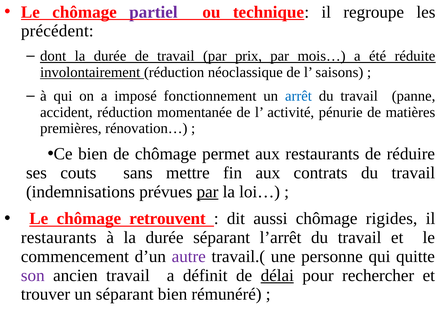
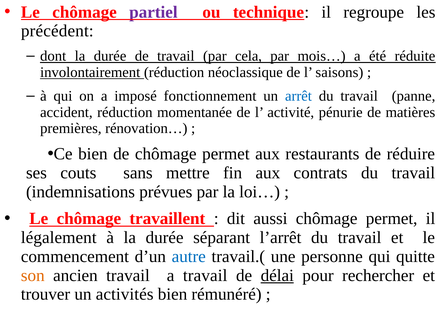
prix: prix -> cela
par at (207, 192) underline: present -> none
retrouvent: retrouvent -> travaillent
aussi chômage rigides: rigides -> permet
restaurants at (59, 238): restaurants -> légalement
autre colour: purple -> blue
son colour: purple -> orange
a définit: définit -> travail
un séparant: séparant -> activités
